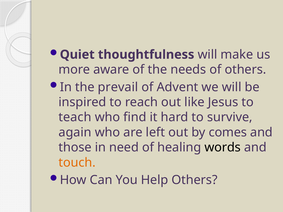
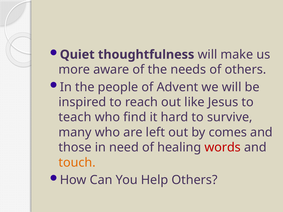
prevail: prevail -> people
again: again -> many
words colour: black -> red
